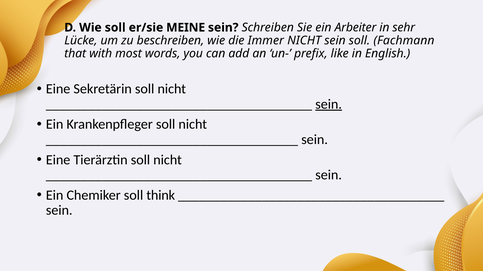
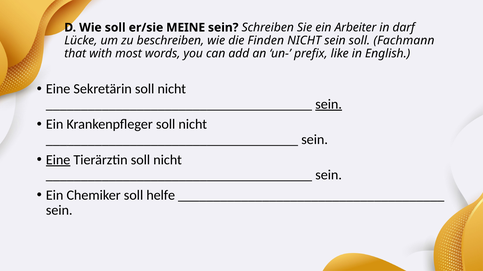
sehr: sehr -> darf
Immer: Immer -> Finden
Eine at (58, 160) underline: none -> present
think: think -> helfe
